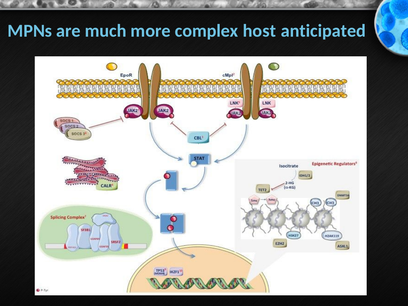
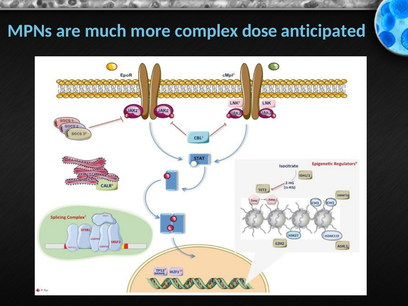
host: host -> dose
